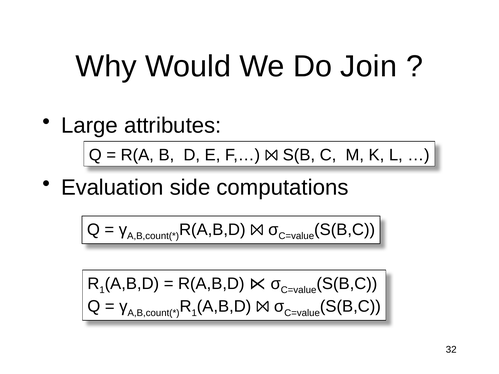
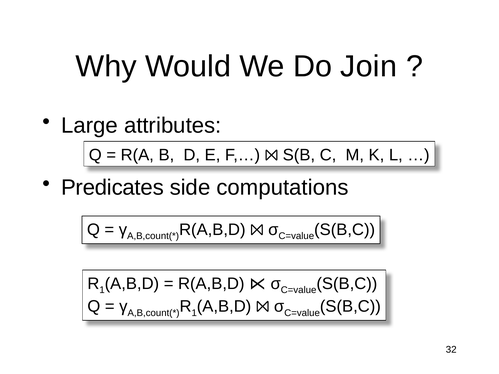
Evaluation: Evaluation -> Predicates
